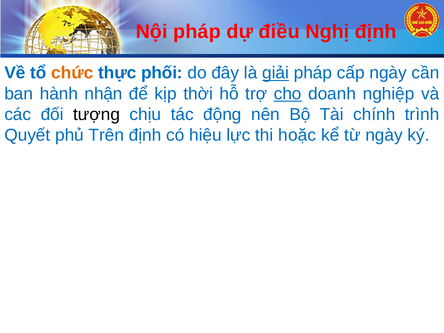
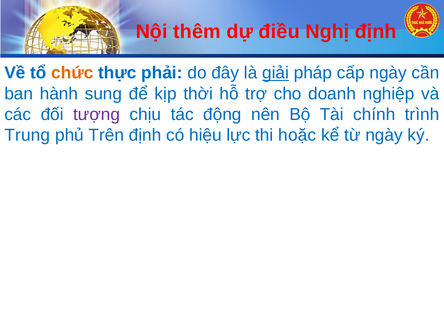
Nội pháp: pháp -> thêm
phối: phối -> phải
nhận: nhận -> sung
cho underline: present -> none
tượng colour: black -> purple
Quyết: Quyết -> Trung
